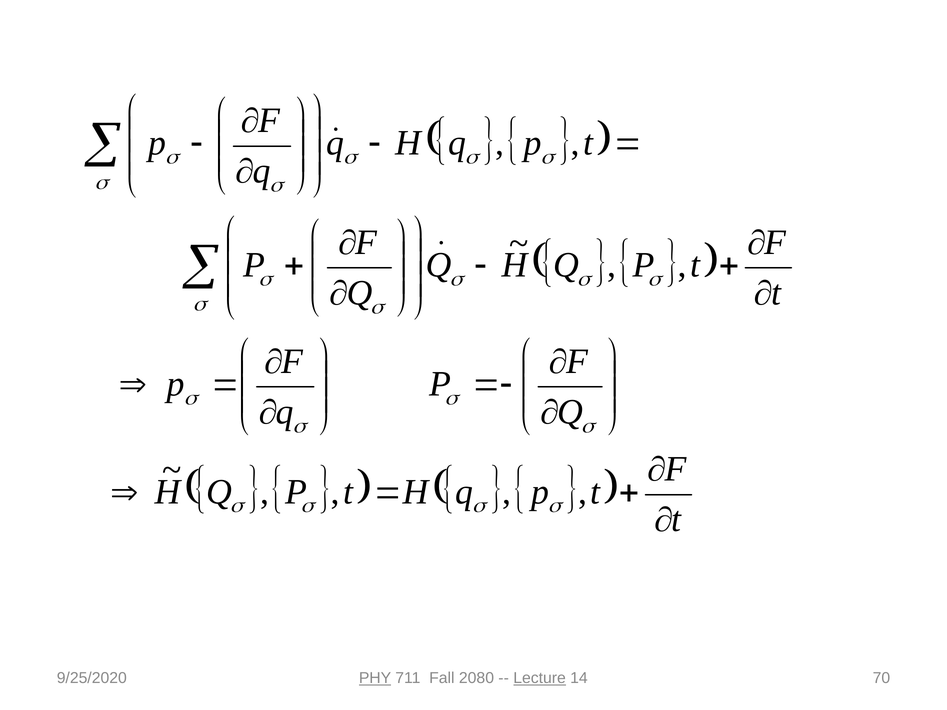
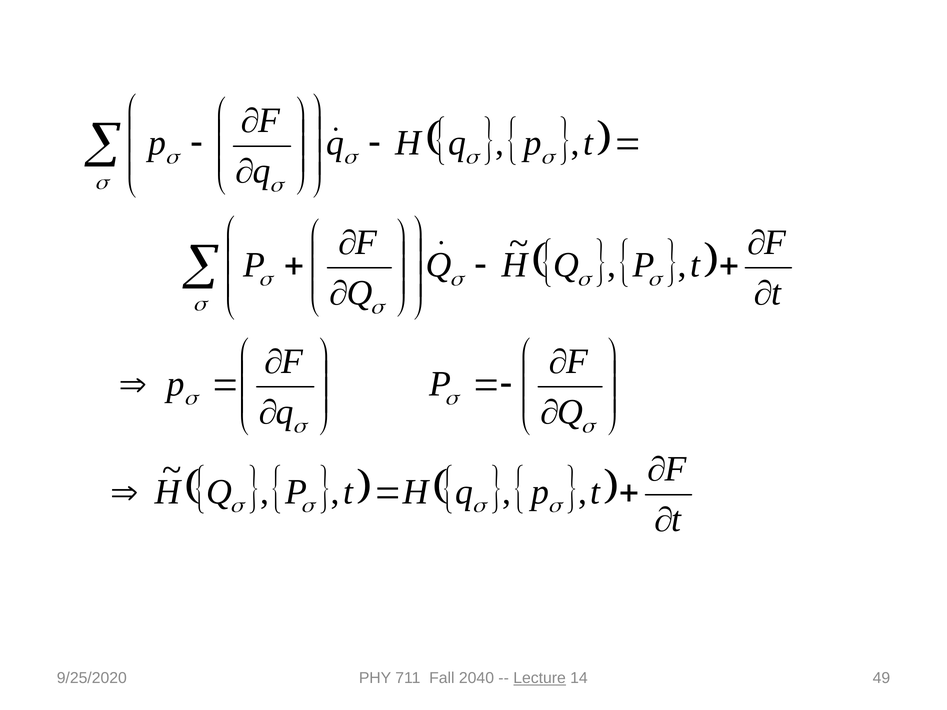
PHY underline: present -> none
2080: 2080 -> 2040
70: 70 -> 49
